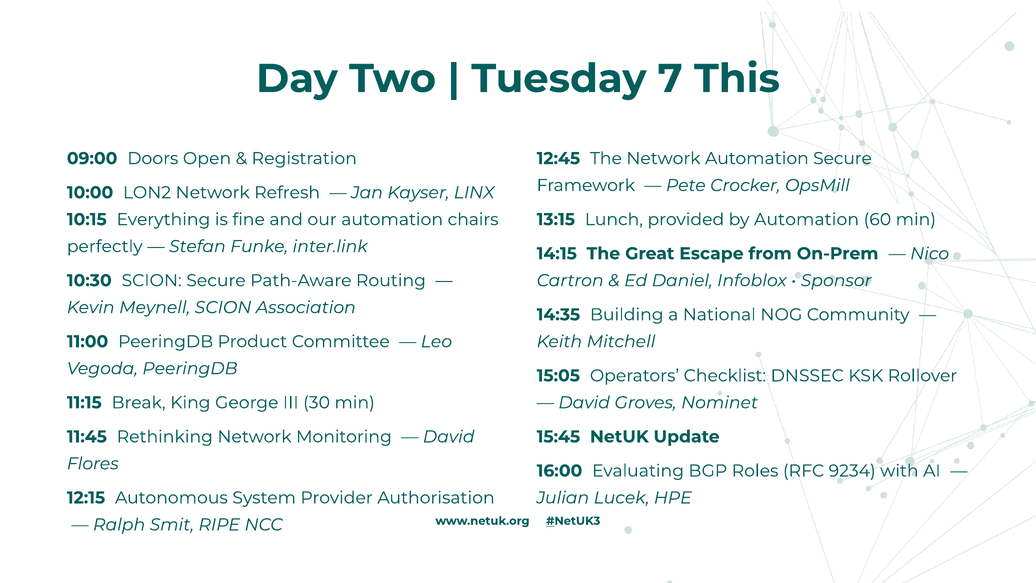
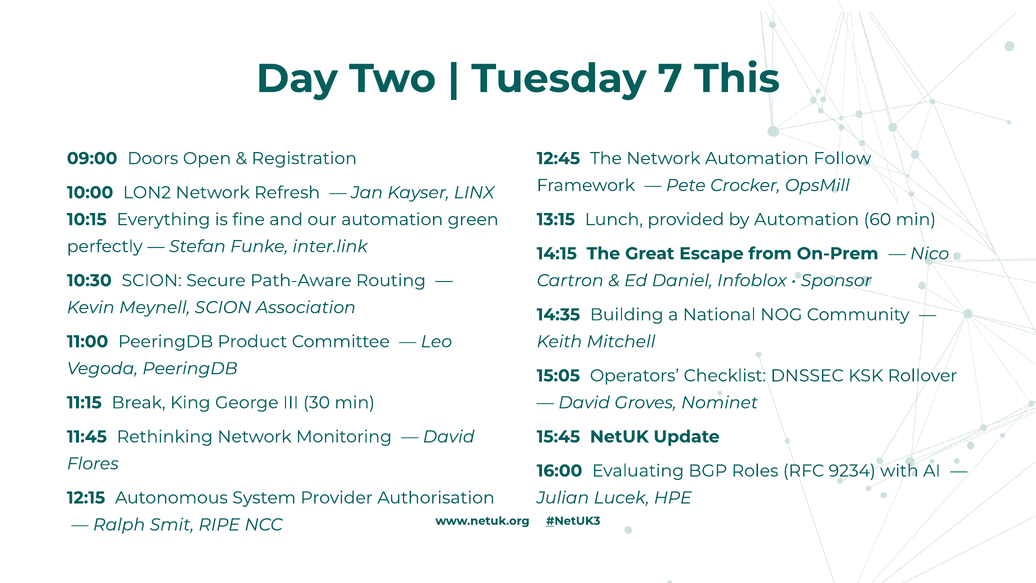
Automation Secure: Secure -> Follow
chairs: chairs -> green
